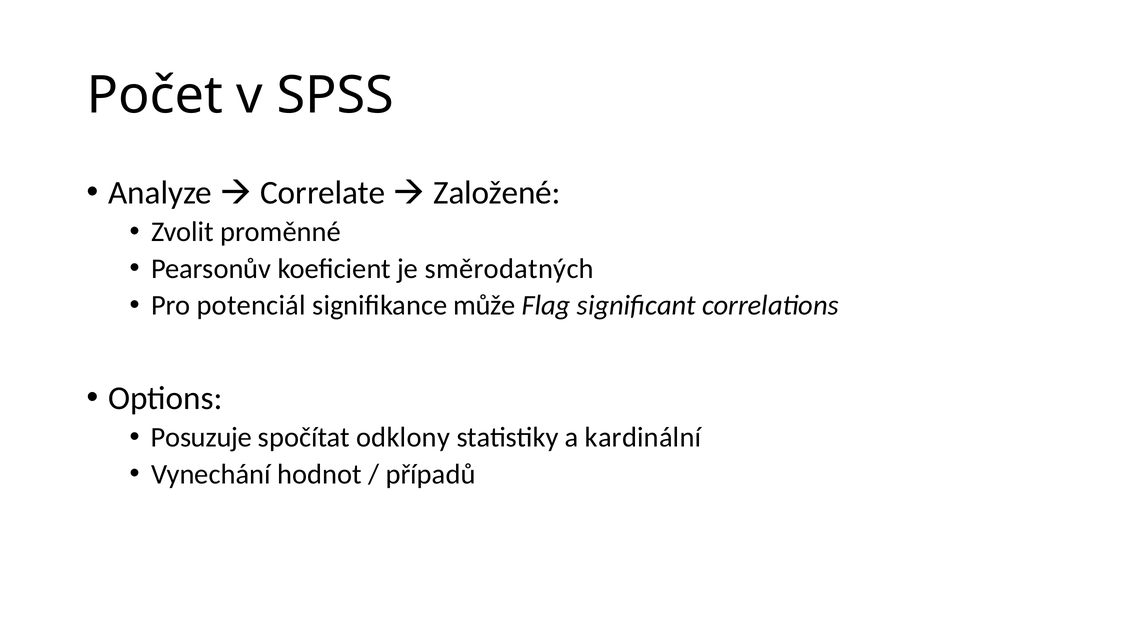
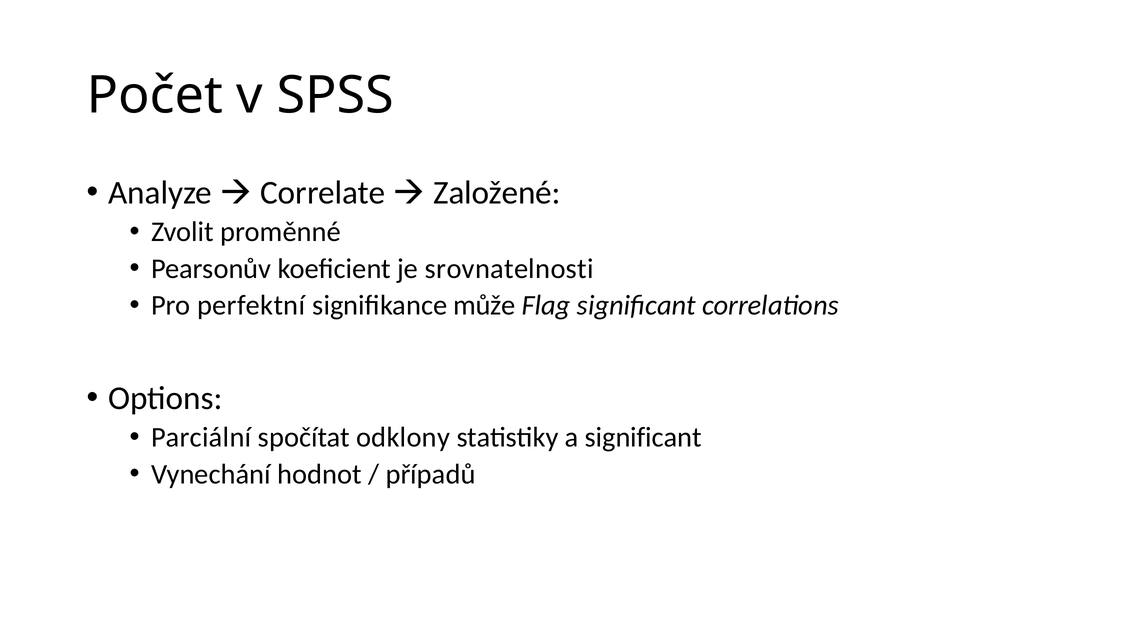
směrodatných: směrodatných -> srovnatelnosti
potenciál: potenciál -> perfektní
Posuzuje: Posuzuje -> Parciální
a kardinální: kardinální -> significant
